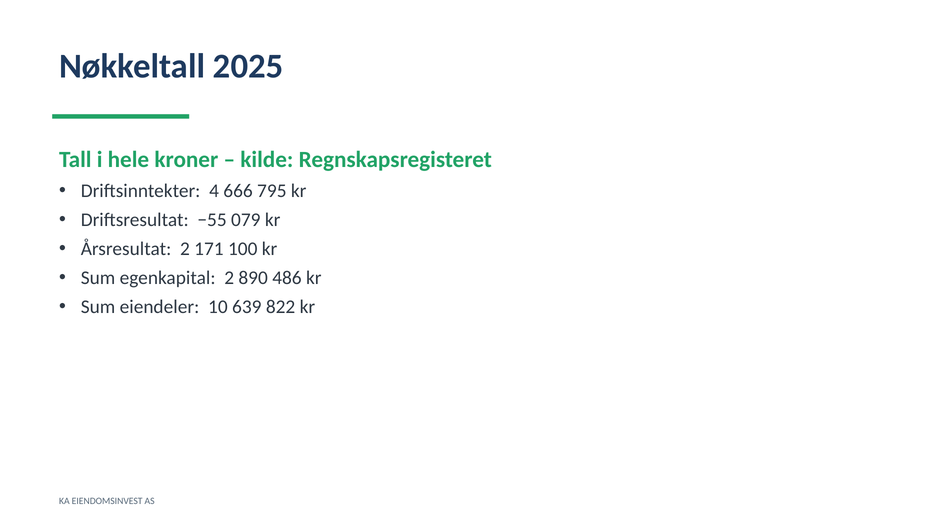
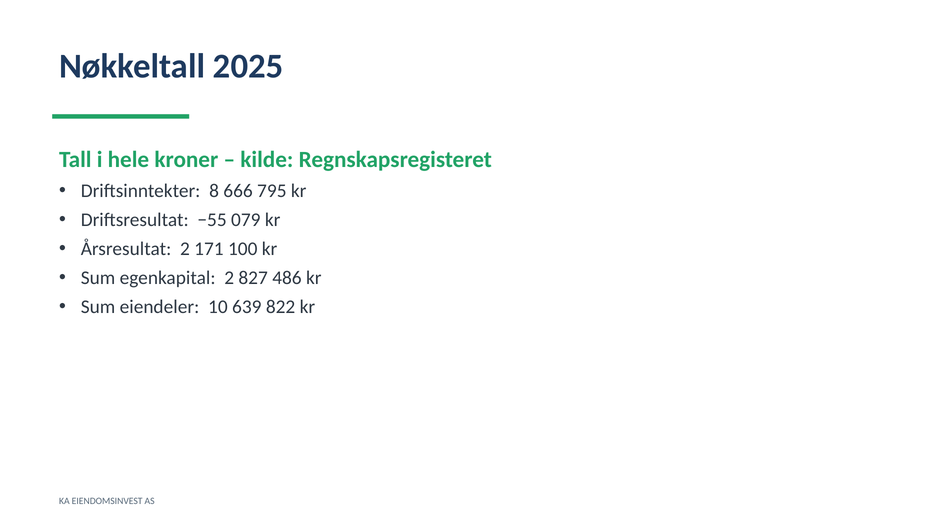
4: 4 -> 8
890: 890 -> 827
